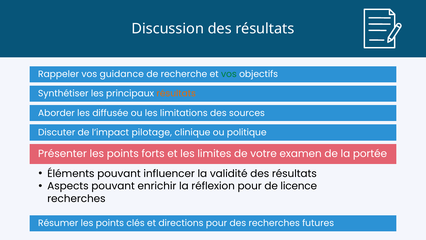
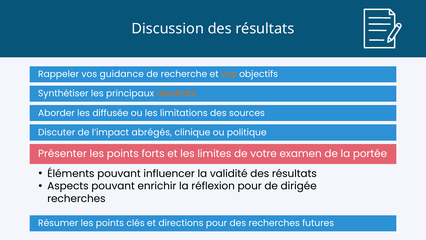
vos at (229, 74) colour: green -> orange
pilotage: pilotage -> abrégés
licence: licence -> dirigée
